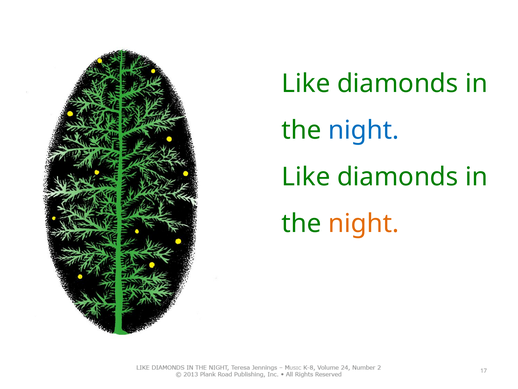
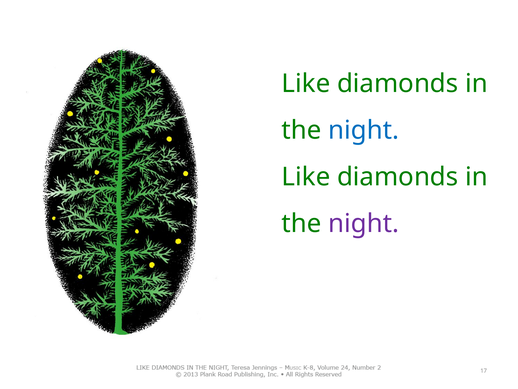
night at (364, 223) colour: orange -> purple
